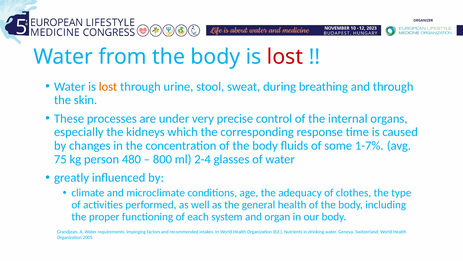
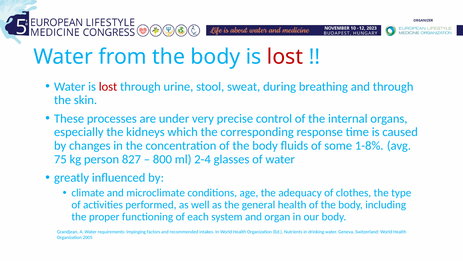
lost at (108, 86) colour: orange -> red
1-7%: 1-7% -> 1-8%
480: 480 -> 827
